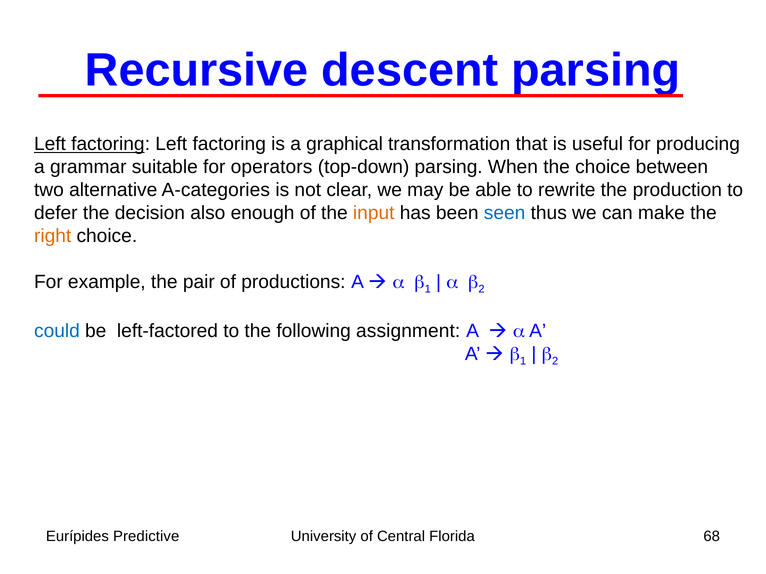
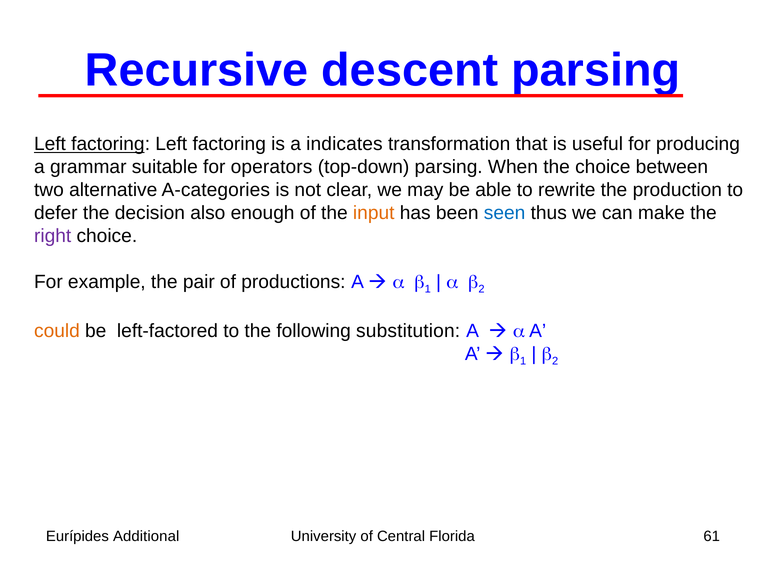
graphical: graphical -> indicates
right colour: orange -> purple
could colour: blue -> orange
assignment: assignment -> substitution
Predictive: Predictive -> Additional
68: 68 -> 61
